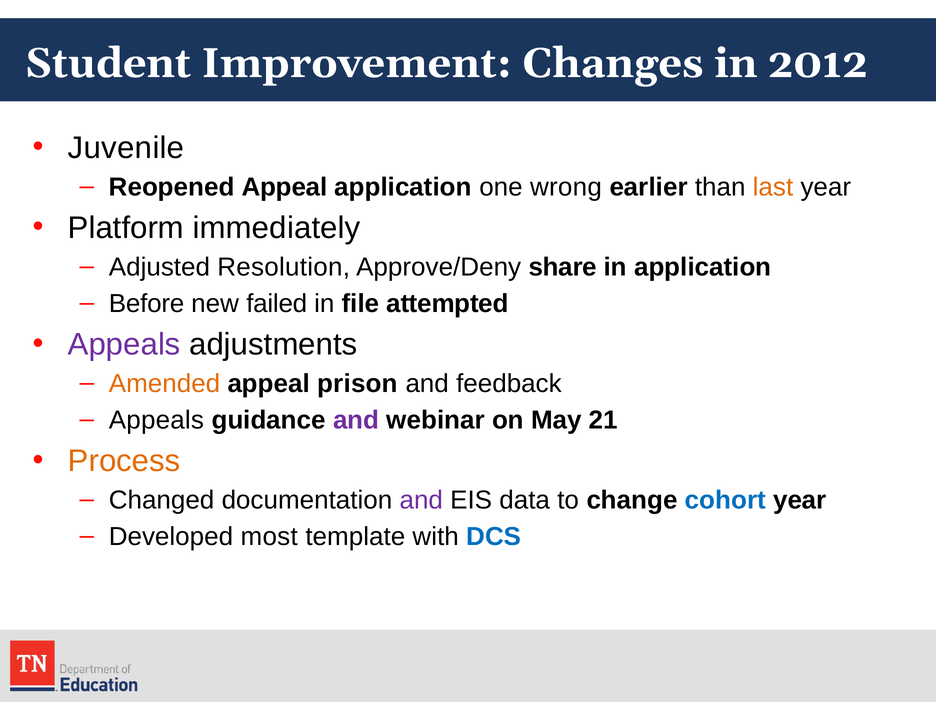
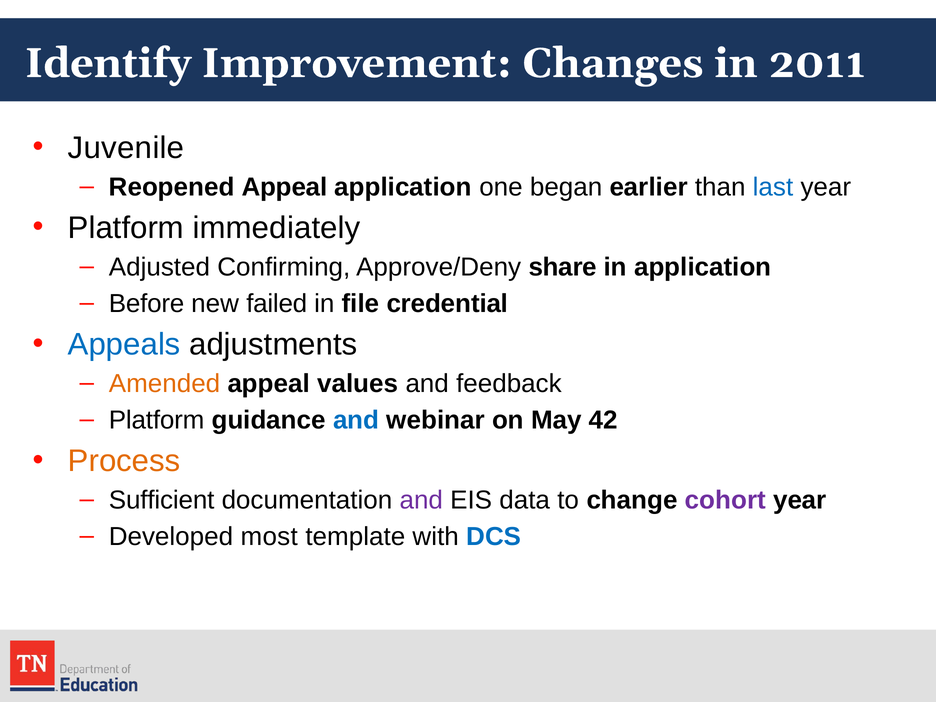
Student: Student -> Identify
2012: 2012 -> 2011
wrong: wrong -> began
last colour: orange -> blue
Resolution: Resolution -> Confirming
attempted: attempted -> credential
Appeals at (124, 344) colour: purple -> blue
prison: prison -> values
Appeals at (156, 420): Appeals -> Platform
and at (356, 420) colour: purple -> blue
21: 21 -> 42
Changed: Changed -> Sufficient
cohort colour: blue -> purple
